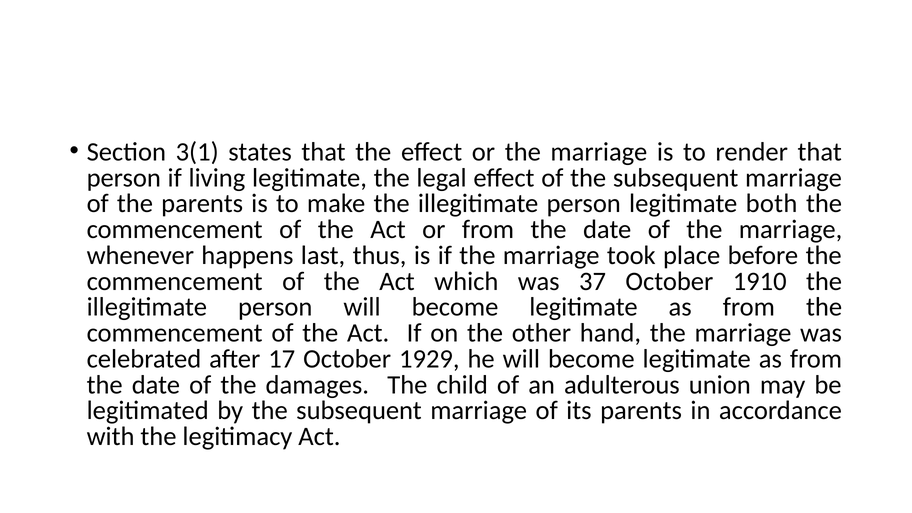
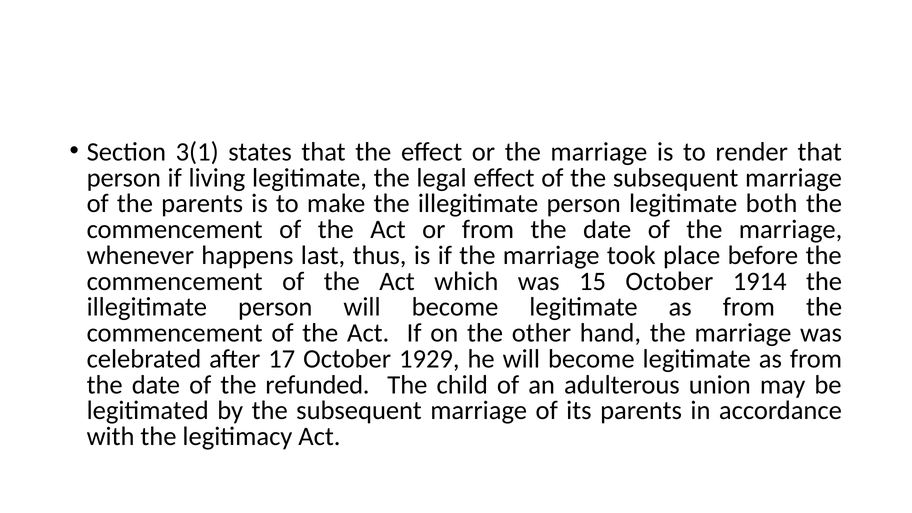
37: 37 -> 15
1910: 1910 -> 1914
damages: damages -> refunded
